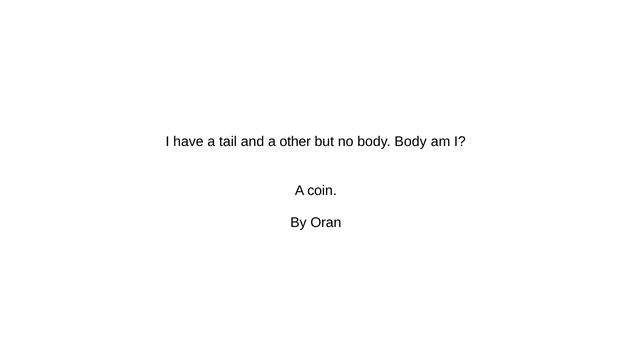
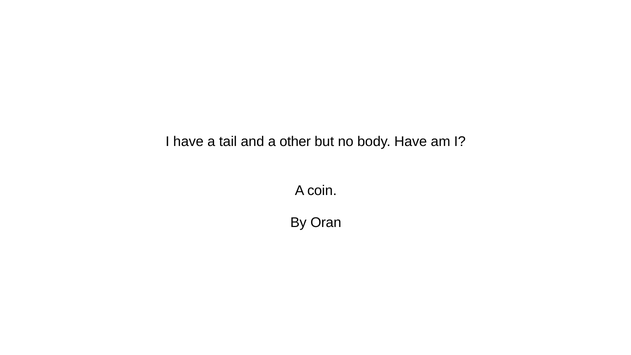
body Body: Body -> Have
